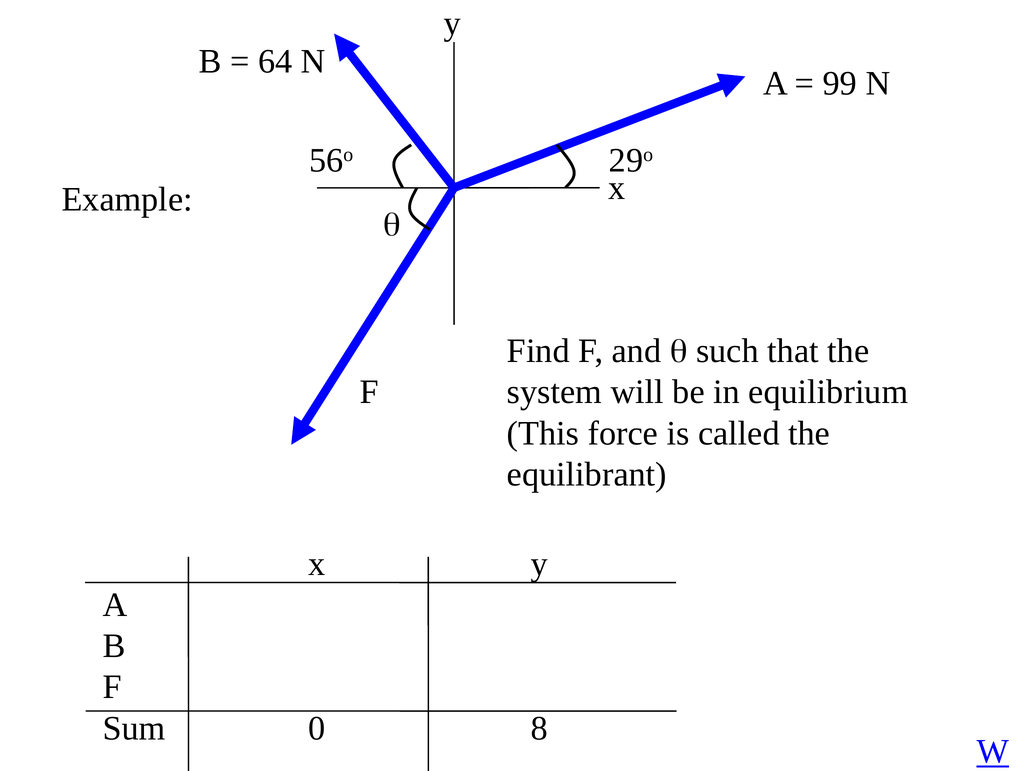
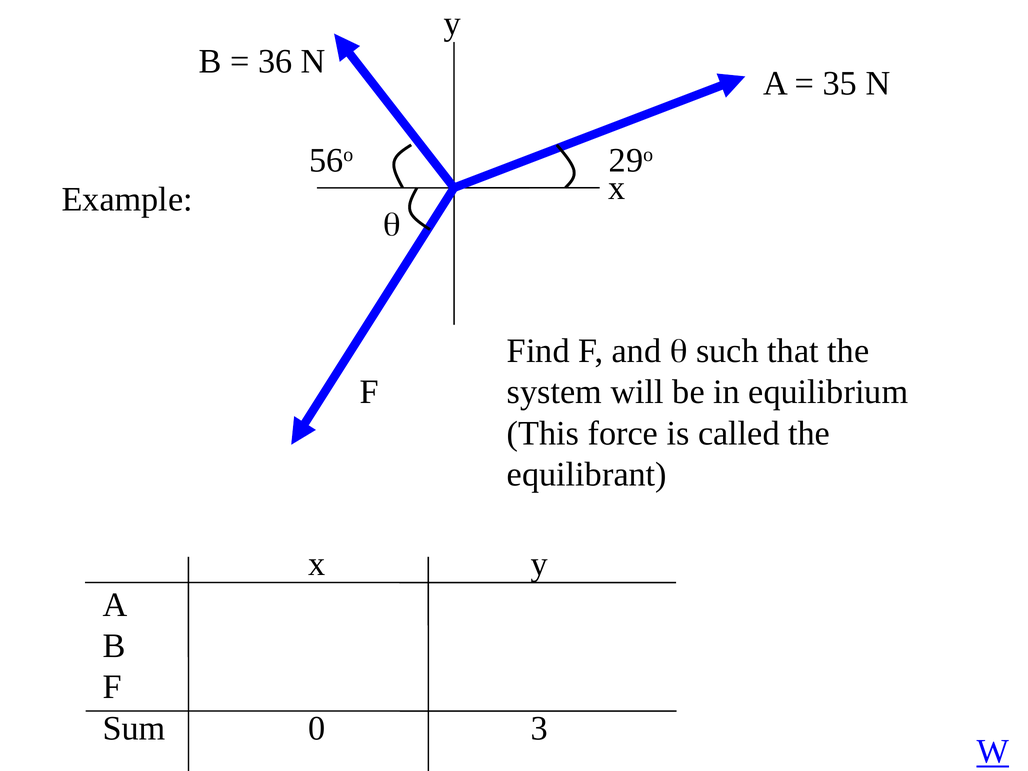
64: 64 -> 36
99: 99 -> 35
8: 8 -> 3
